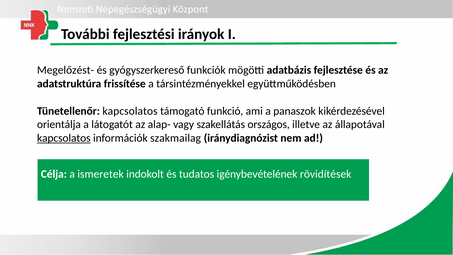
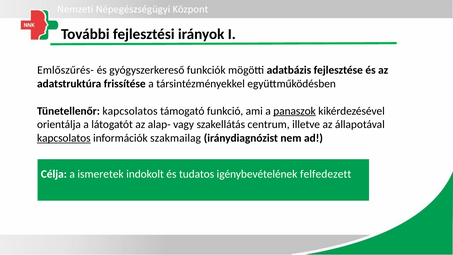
Megelőzést-: Megelőzést- -> Emlőszűrés-
panaszok underline: none -> present
országos: országos -> centrum
rövidítések: rövidítések -> felfedezett
